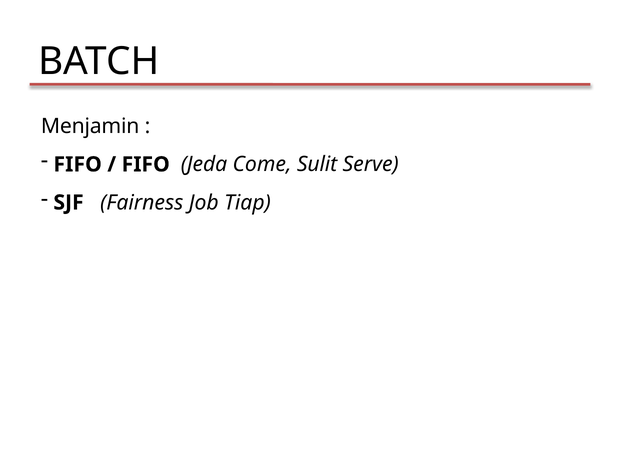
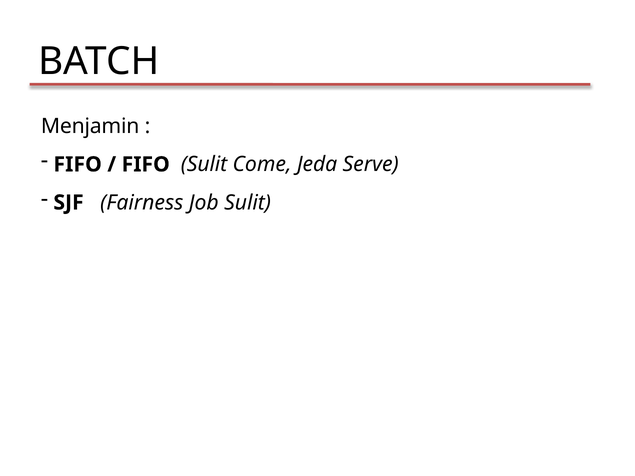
FIFO Jeda: Jeda -> Sulit
Sulit: Sulit -> Jeda
Job Tiap: Tiap -> Sulit
